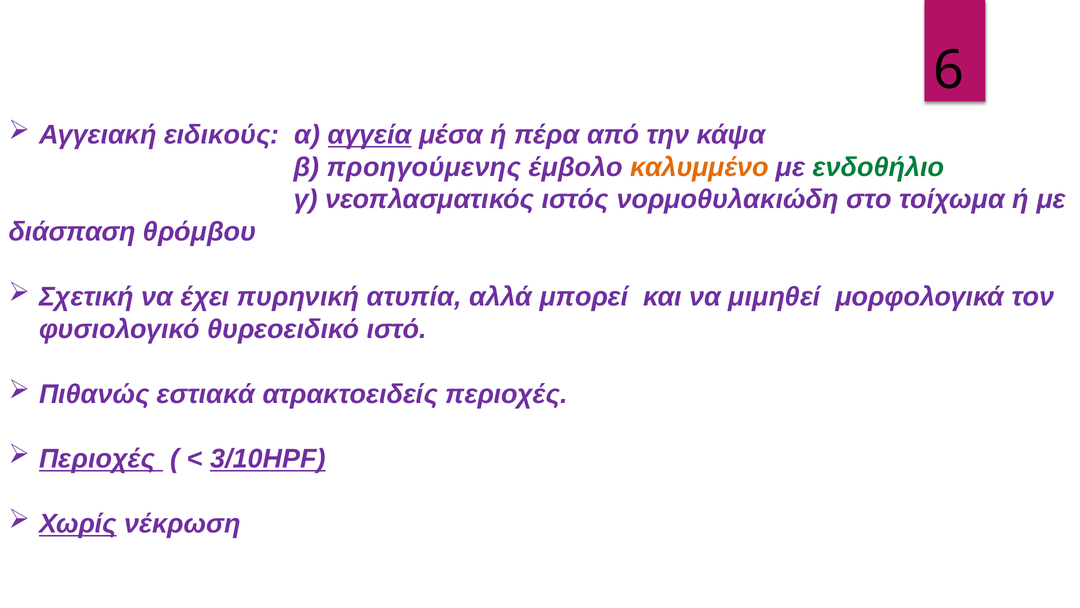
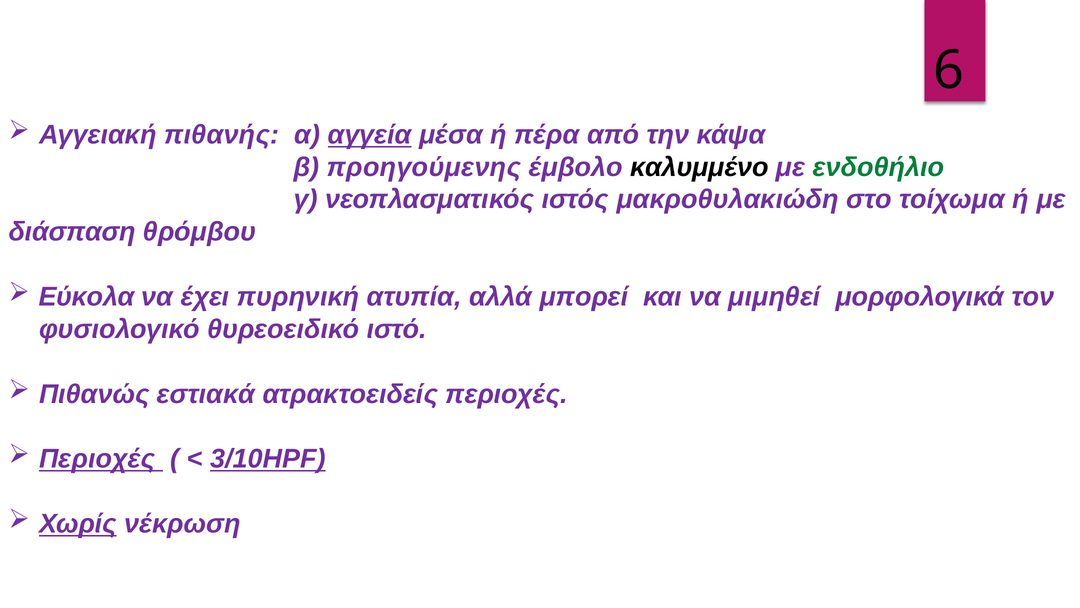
ειδικούς: ειδικούς -> πιθανής
καλυμμένο colour: orange -> black
νορμοθυλακιώδη: νορμοθυλακιώδη -> μακροθυλακιώδη
Σχετική: Σχετική -> Εύκολα
